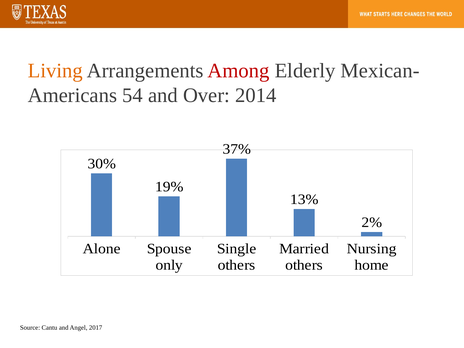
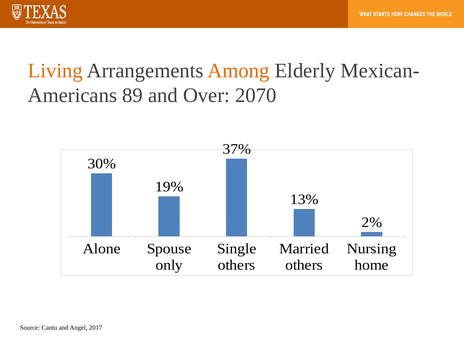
Among colour: red -> orange
54: 54 -> 89
2014: 2014 -> 2070
